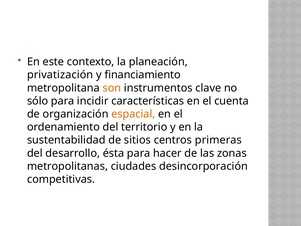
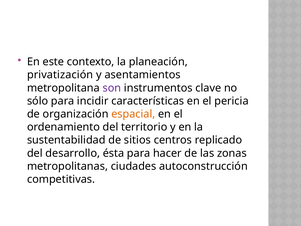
financiamiento: financiamiento -> asentamientos
son colour: orange -> purple
cuenta: cuenta -> pericia
primeras: primeras -> replicado
desincorporación: desincorporación -> autoconstrucción
